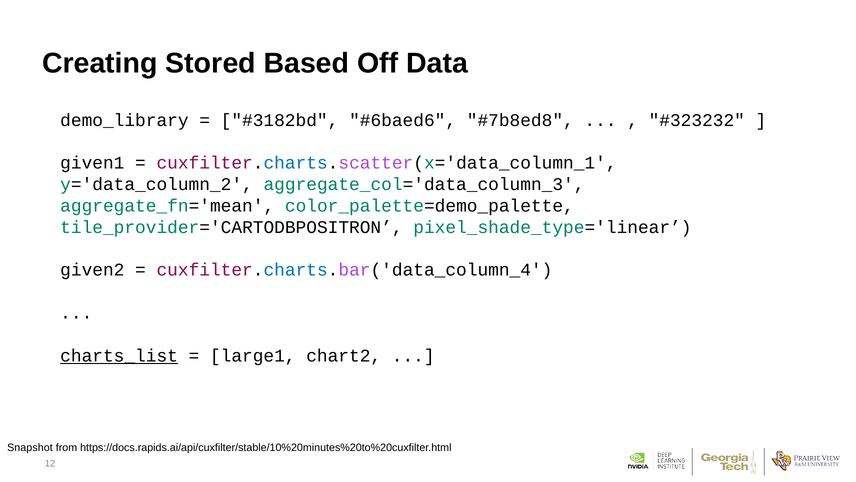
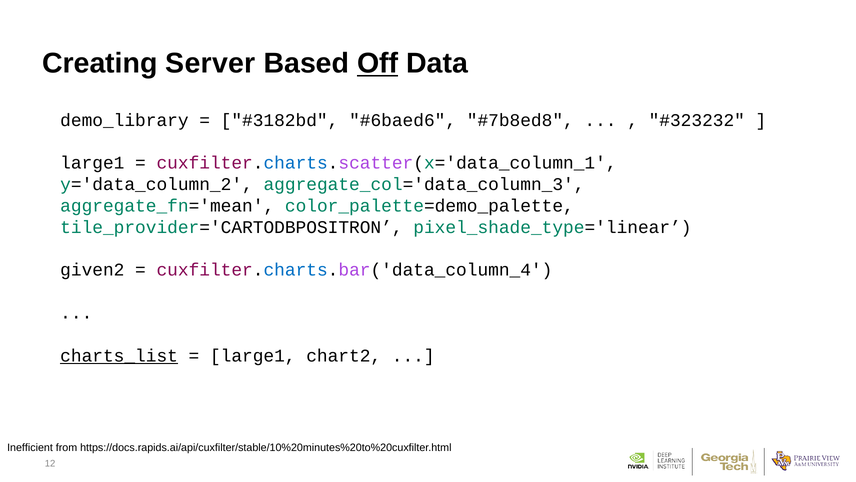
Stored: Stored -> Server
Off underline: none -> present
given1 at (92, 163): given1 -> large1
Snapshot: Snapshot -> Inefficient
